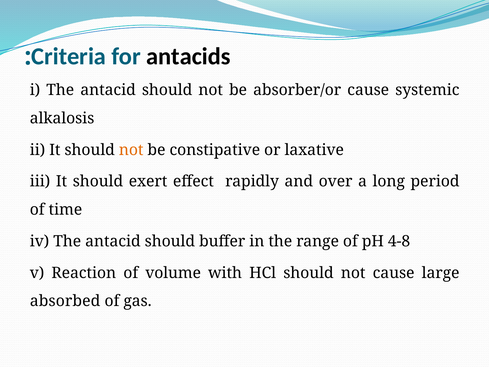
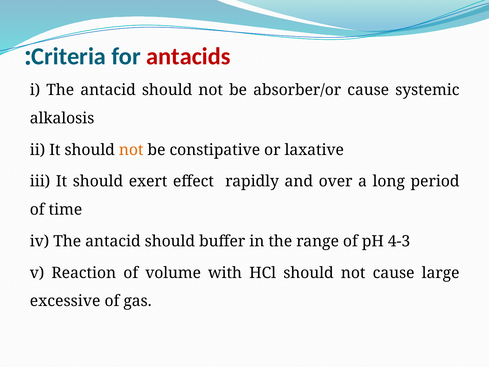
antacids colour: black -> red
4-8: 4-8 -> 4-3
absorbed: absorbed -> excessive
